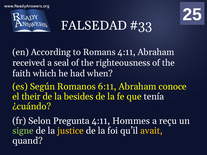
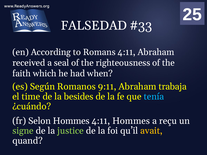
6:11: 6:11 -> 9:11
conoce: conoce -> trabaja
their: their -> time
tenía colour: white -> light blue
Selon Pregunta: Pregunta -> Hommes
justice colour: yellow -> light green
